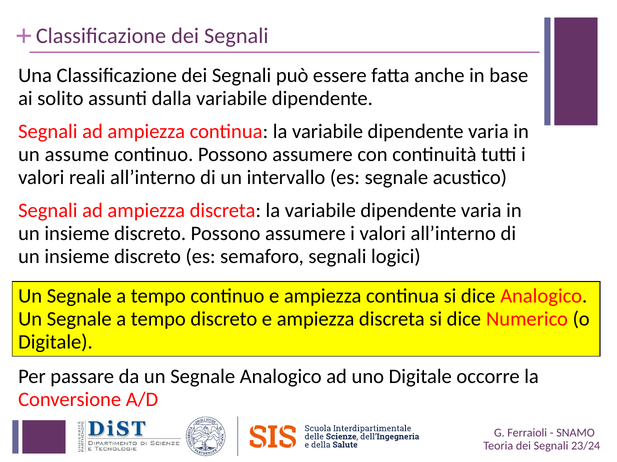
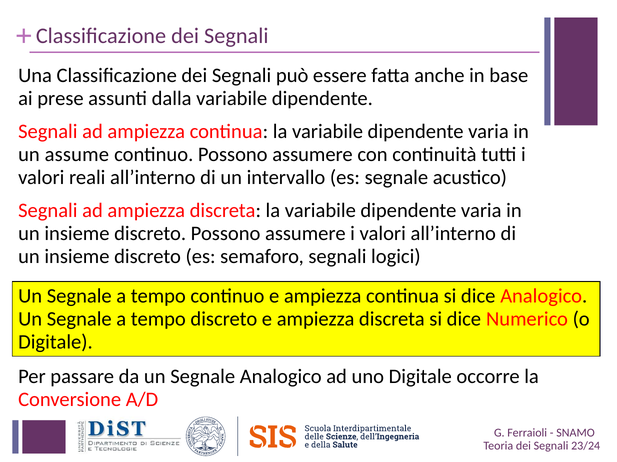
solito: solito -> prese
